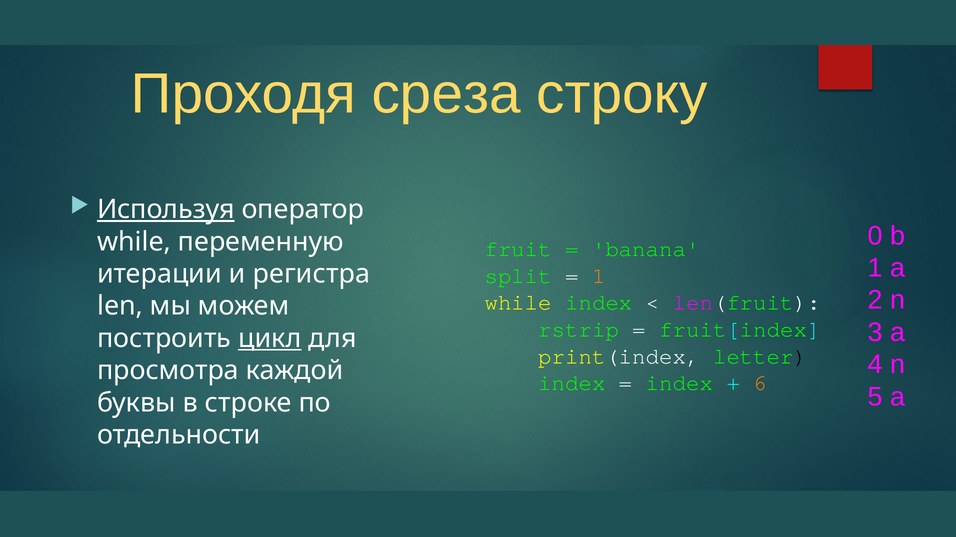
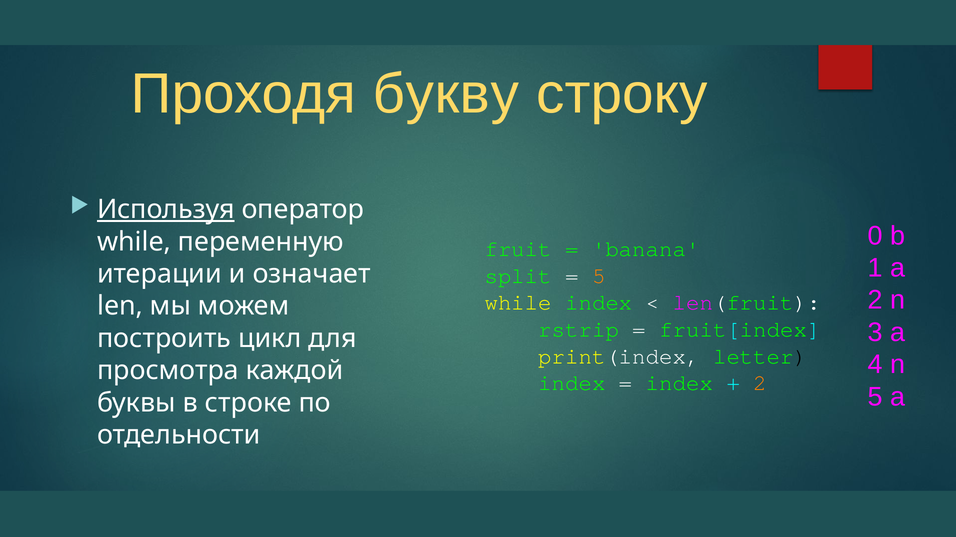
среза: среза -> букву
1 at (599, 276): 1 -> 5
регистра: регистра -> означает
цикл underline: present -> none
6 at (760, 384): 6 -> 2
